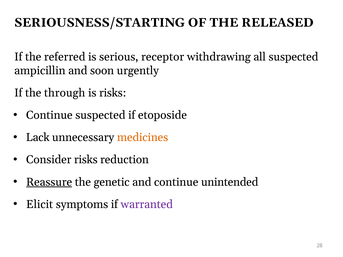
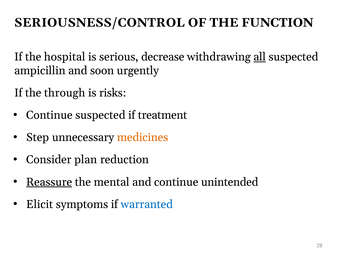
SERIOUSNESS/STARTING: SERIOUSNESS/STARTING -> SERIOUSNESS/CONTROL
RELEASED: RELEASED -> FUNCTION
referred: referred -> hospital
receptor: receptor -> decrease
all underline: none -> present
etoposide: etoposide -> treatment
Lack: Lack -> Step
Consider risks: risks -> plan
genetic: genetic -> mental
warranted colour: purple -> blue
